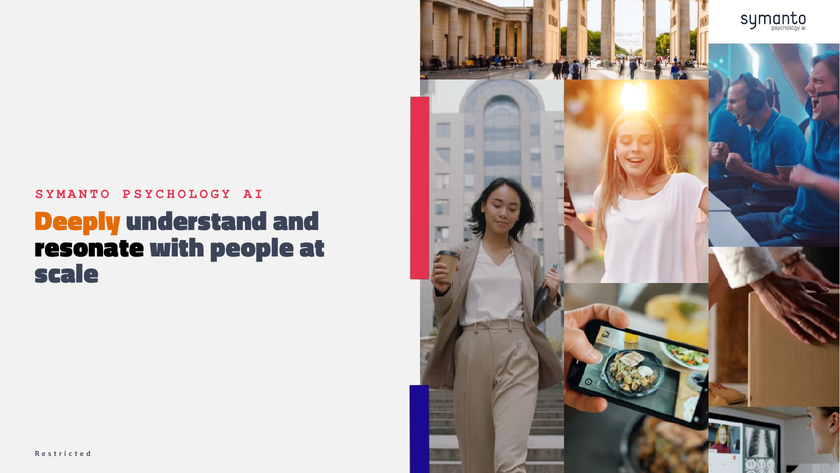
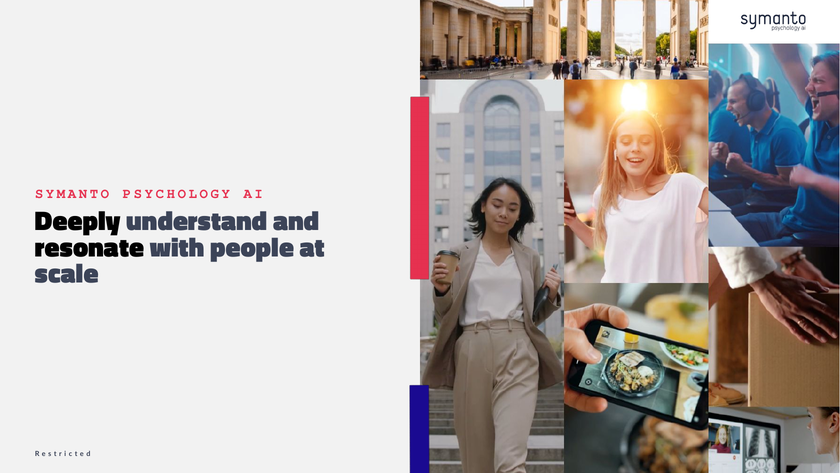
Deeply colour: orange -> black
